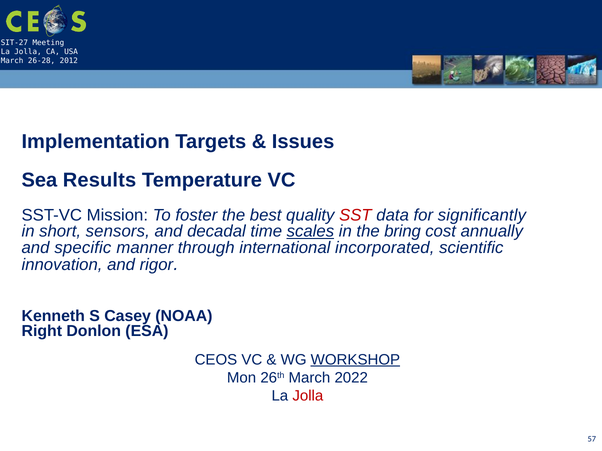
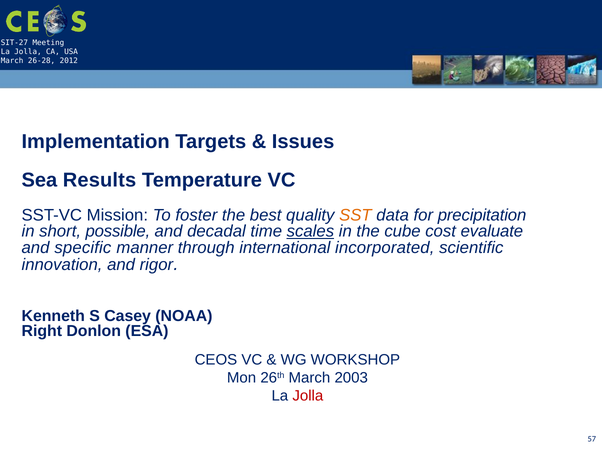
SST colour: red -> orange
significantly: significantly -> precipitation
sensors: sensors -> possible
bring: bring -> cube
annually: annually -> evaluate
WORKSHOP underline: present -> none
2022: 2022 -> 2003
